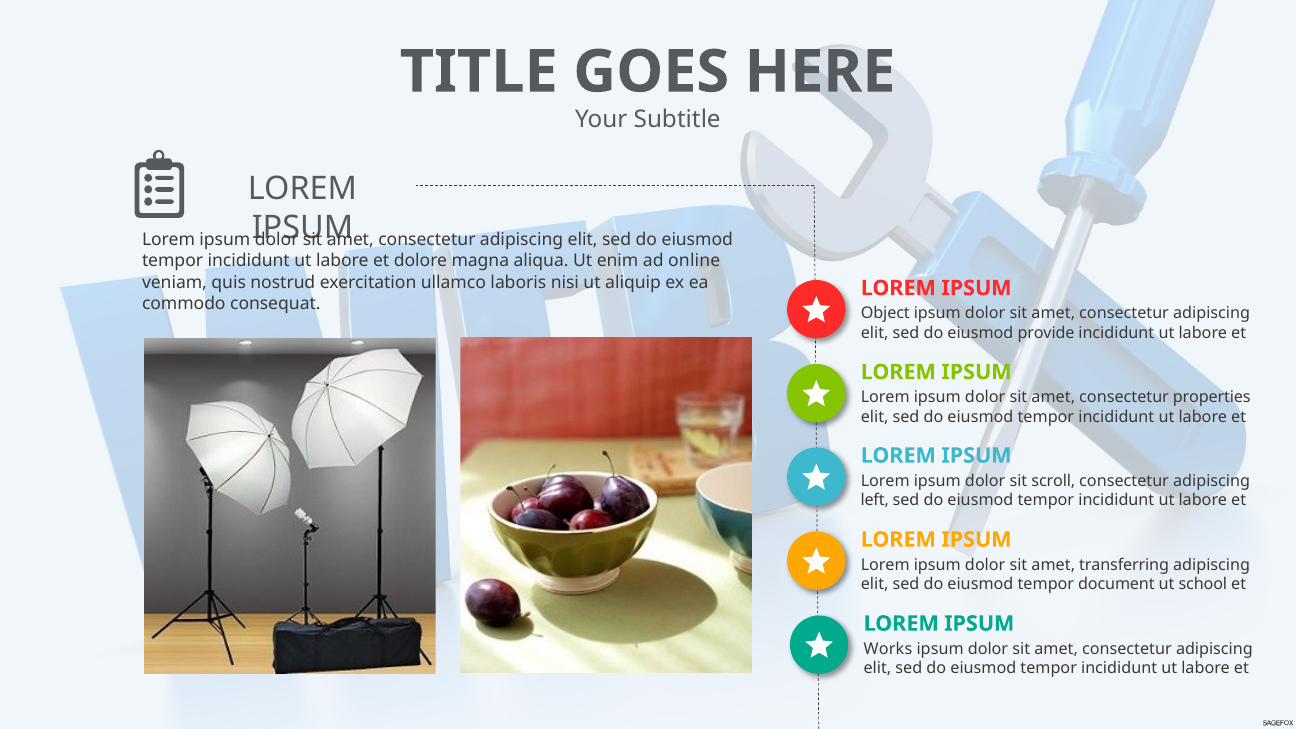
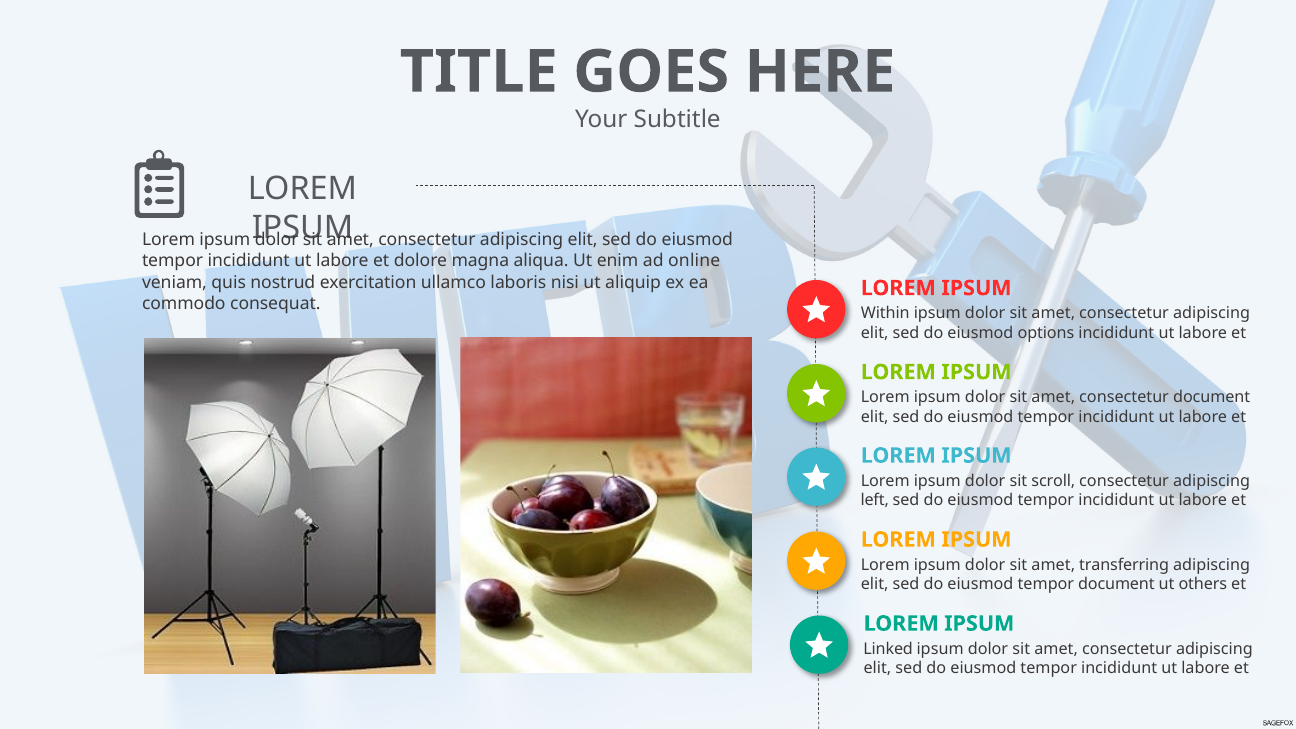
Object: Object -> Within
provide: provide -> options
consectetur properties: properties -> document
school: school -> others
Works: Works -> Linked
